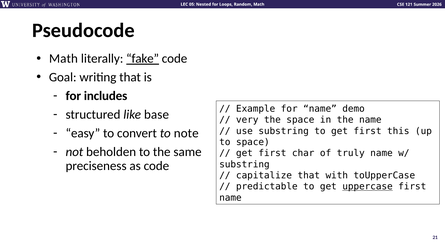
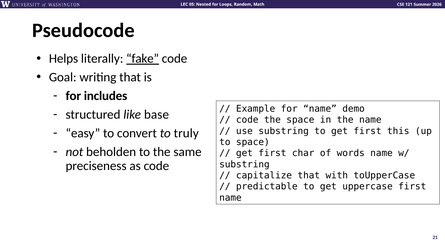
Math at (63, 59): Math -> Helps
very at (247, 120): very -> code
note: note -> truly
truly: truly -> words
uppercase underline: present -> none
